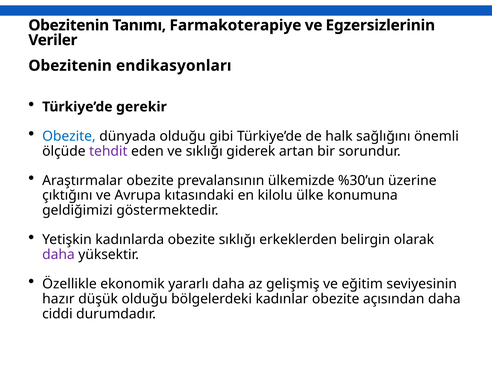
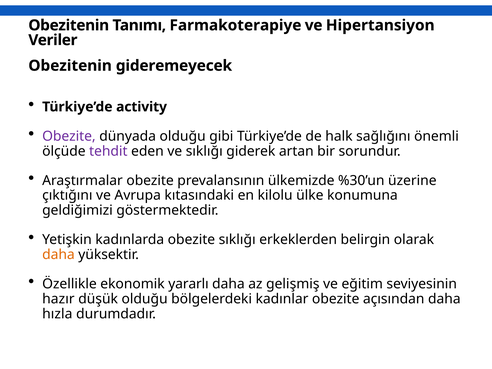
Egzersizlerinin: Egzersizlerinin -> Hipertansiyon
endikasyonları: endikasyonları -> gideremeyecek
gerekir: gerekir -> activity
Obezite at (69, 136) colour: blue -> purple
daha at (58, 255) colour: purple -> orange
ciddi: ciddi -> hızla
